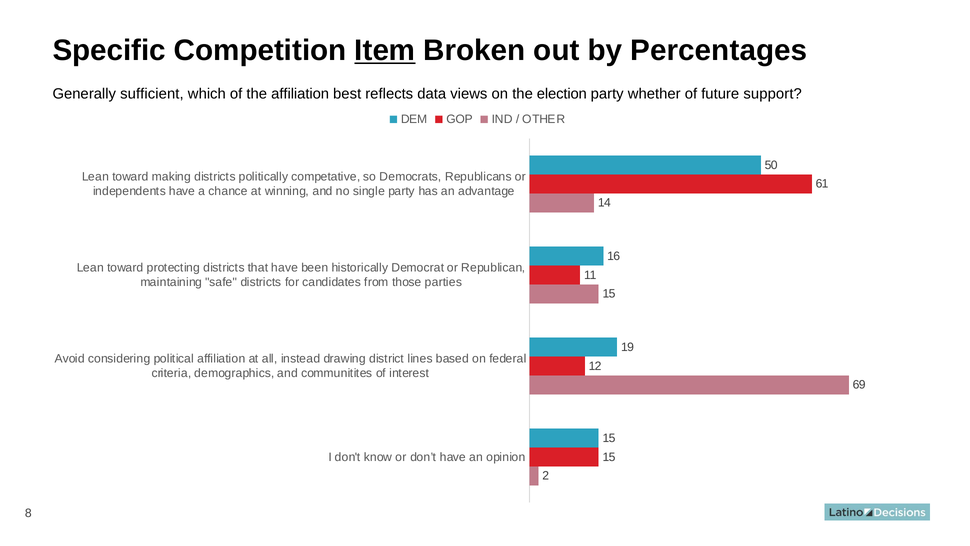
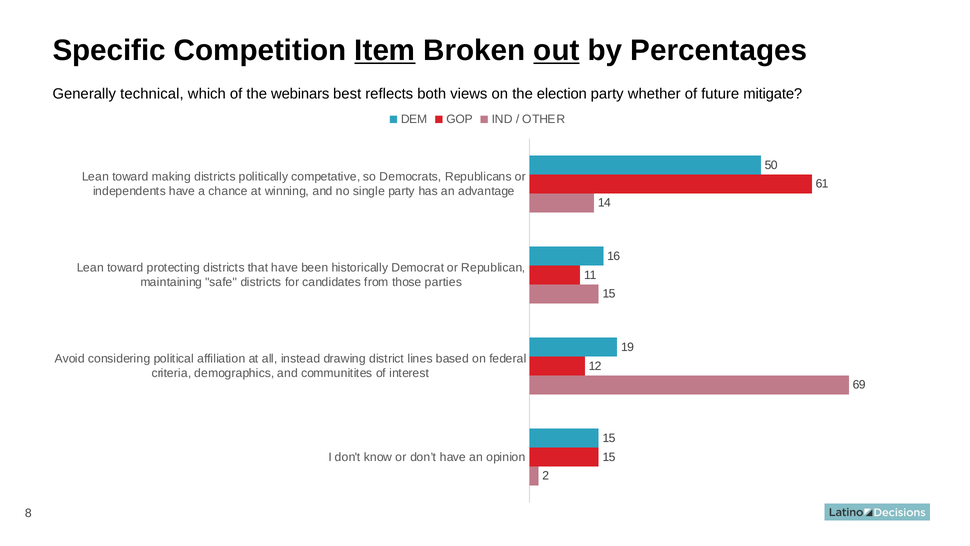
out underline: none -> present
sufficient: sufficient -> technical
the affiliation: affiliation -> webinars
data: data -> both
support: support -> mitigate
